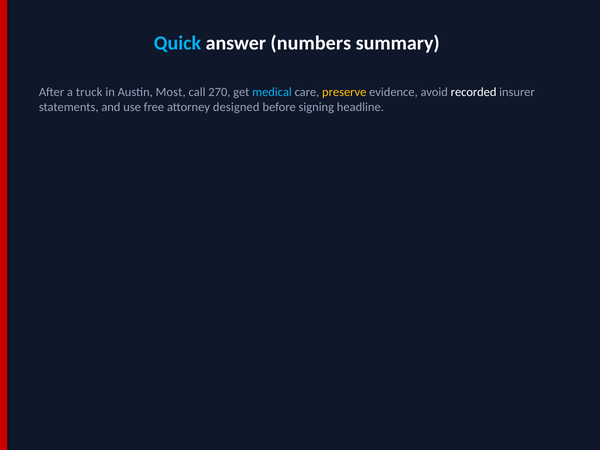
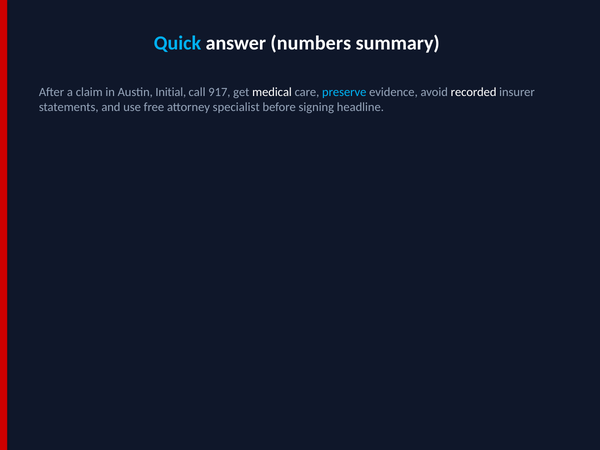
truck: truck -> claim
Most: Most -> Initial
270: 270 -> 917
medical colour: light blue -> white
preserve colour: yellow -> light blue
designed: designed -> specialist
